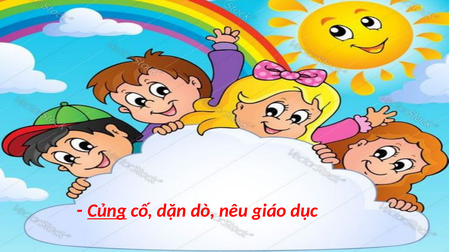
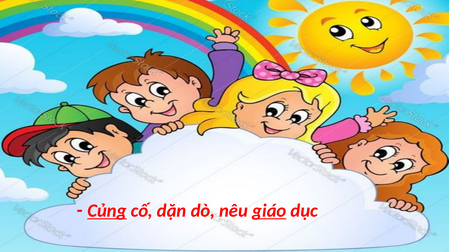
giáo underline: none -> present
